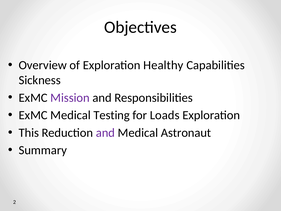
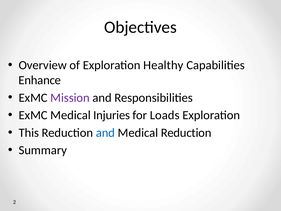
Sickness: Sickness -> Enhance
Testing: Testing -> Injuries
and at (105, 133) colour: purple -> blue
Medical Astronaut: Astronaut -> Reduction
